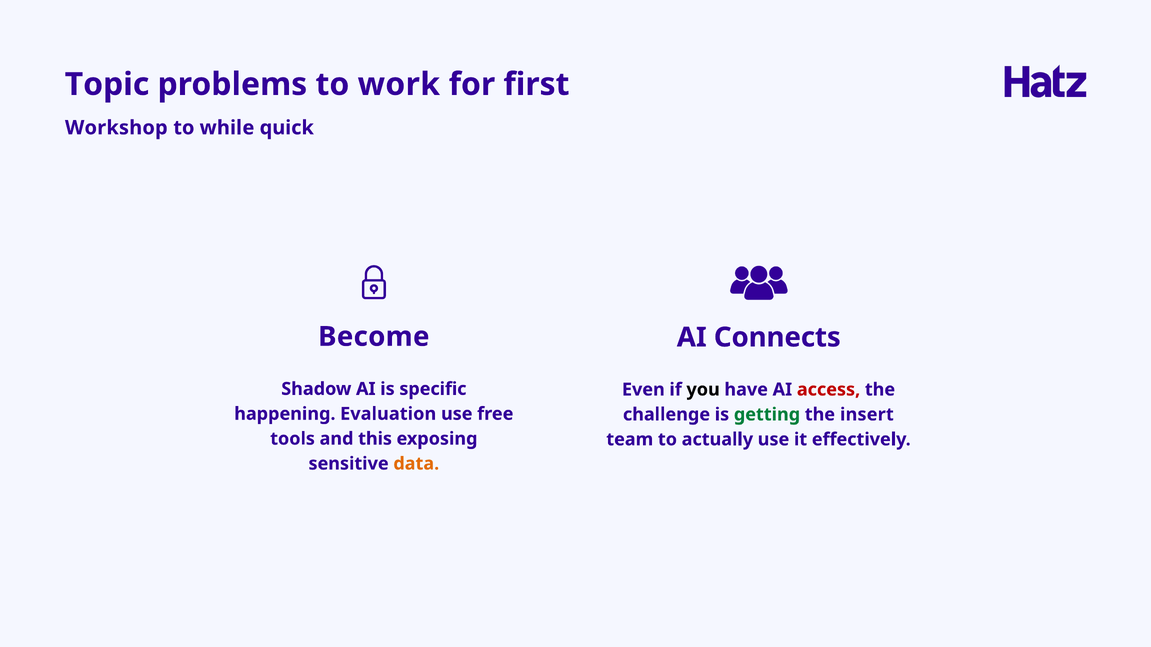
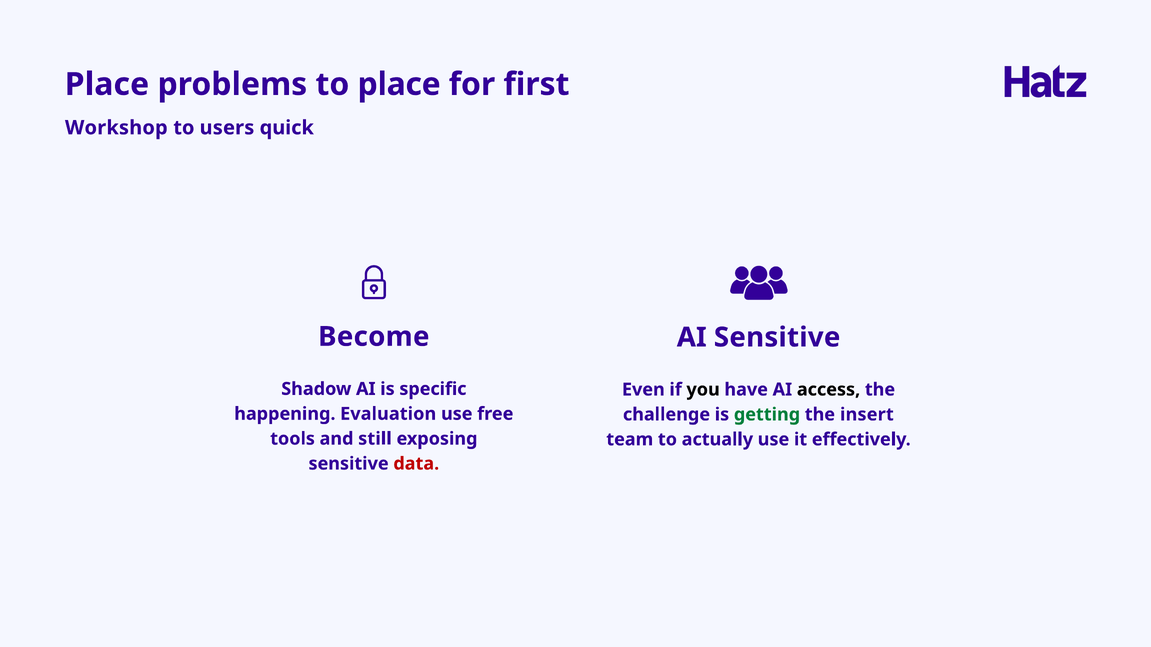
Topic at (107, 84): Topic -> Place
to work: work -> place
while: while -> users
AI Connects: Connects -> Sensitive
access colour: red -> black
this: this -> still
data colour: orange -> red
